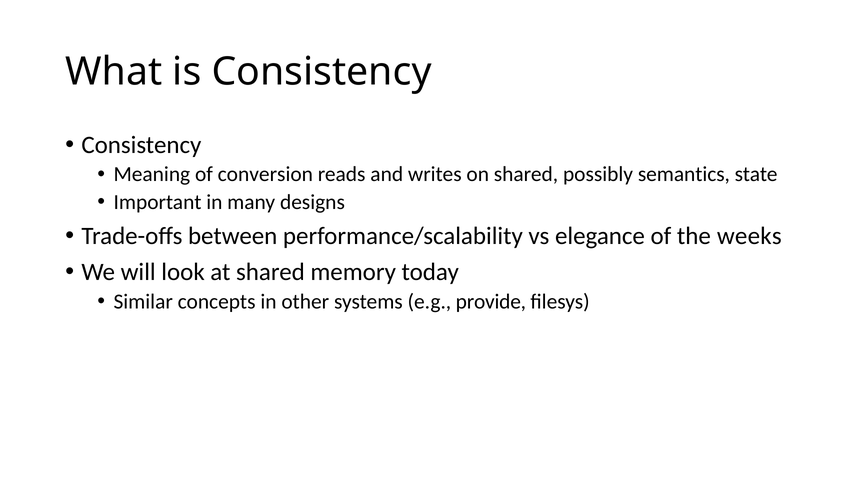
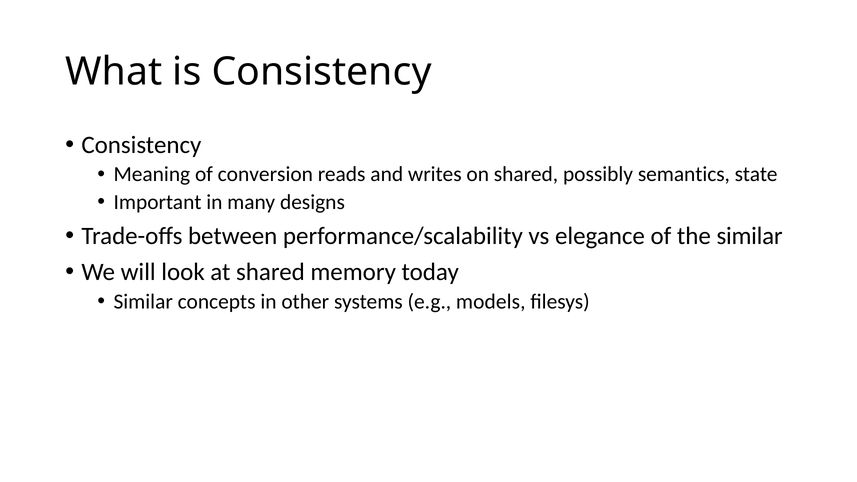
the weeks: weeks -> similar
provide: provide -> models
